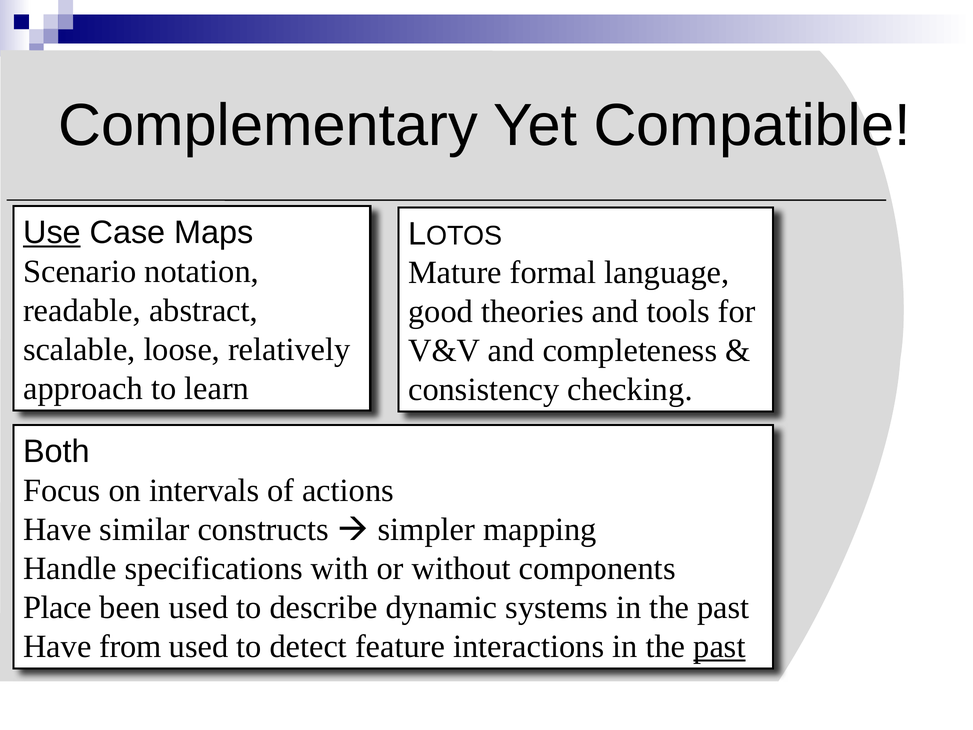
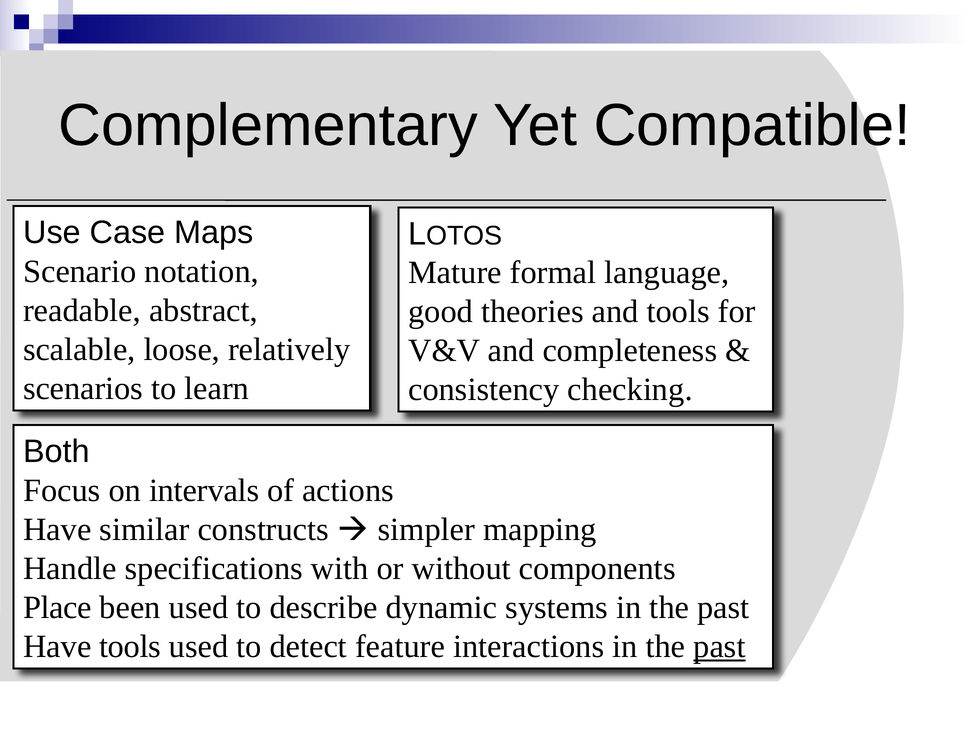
Use underline: present -> none
approach: approach -> scenarios
Have from: from -> tools
